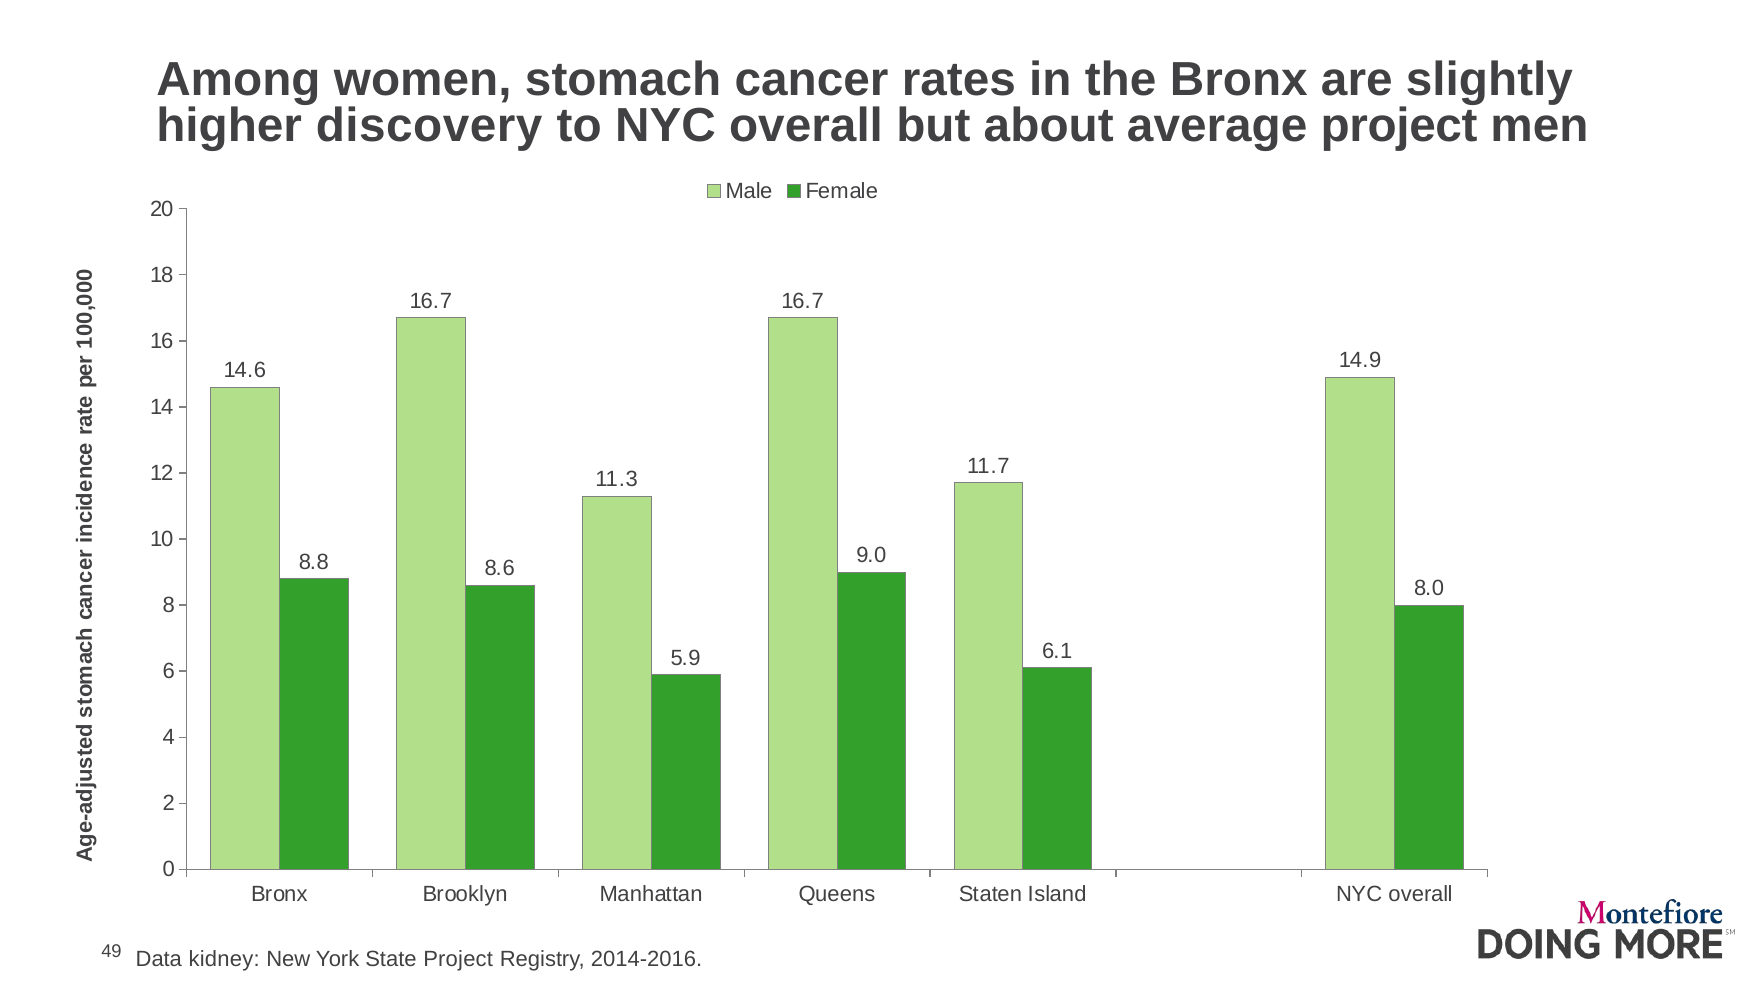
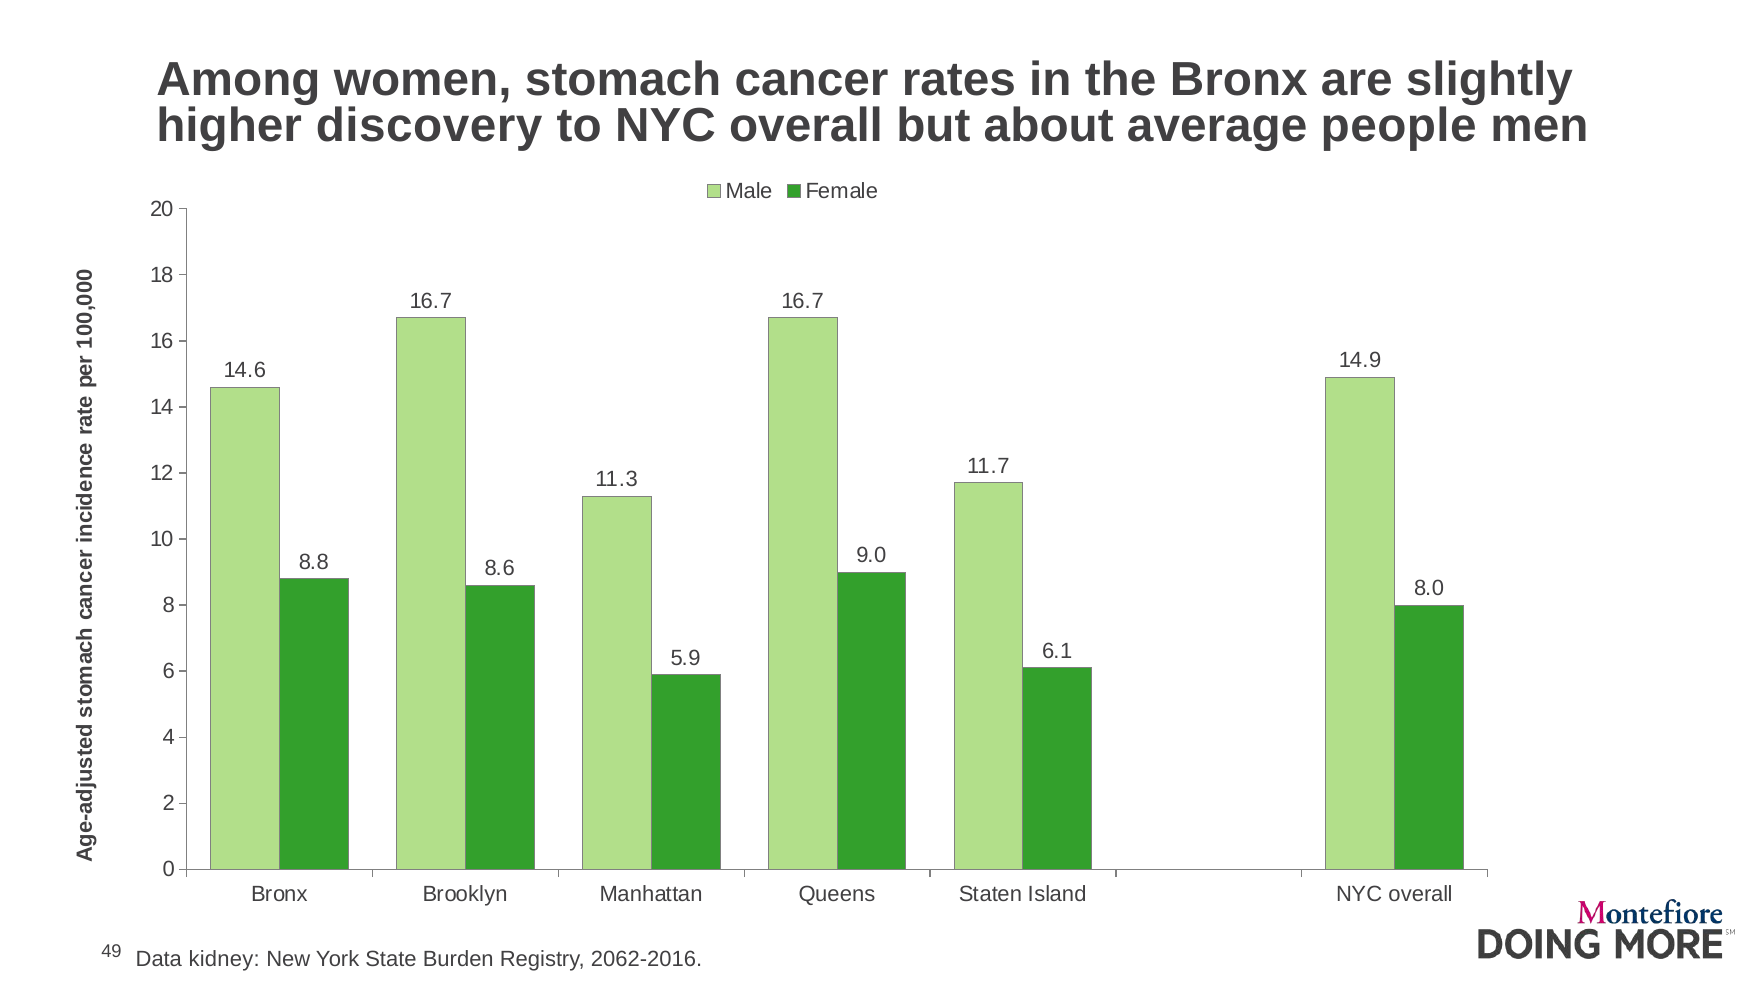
average project: project -> people
State Project: Project -> Burden
2014-2016: 2014-2016 -> 2062-2016
